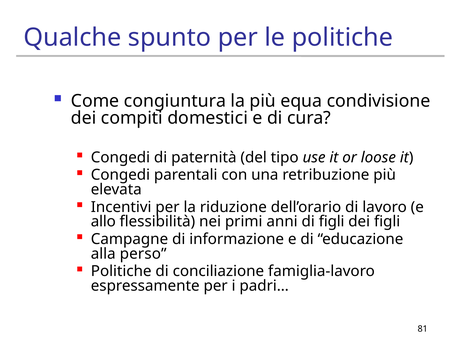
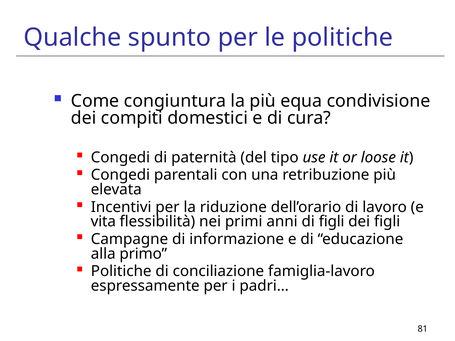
allo: allo -> vita
perso: perso -> primo
